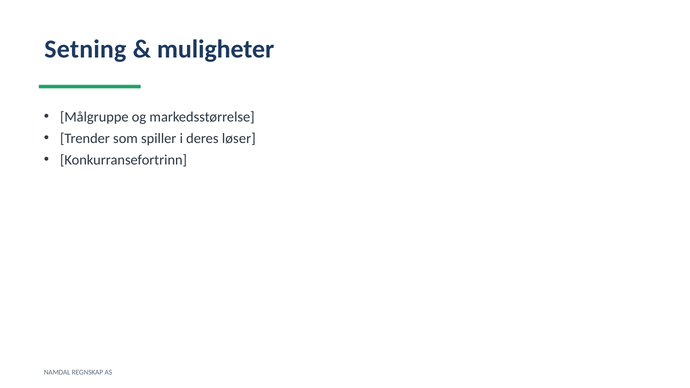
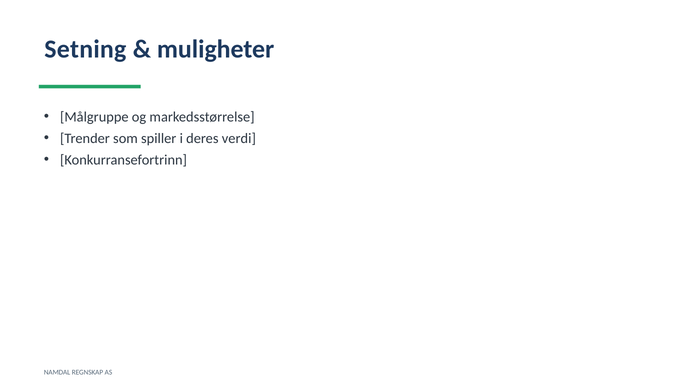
løser: løser -> verdi
